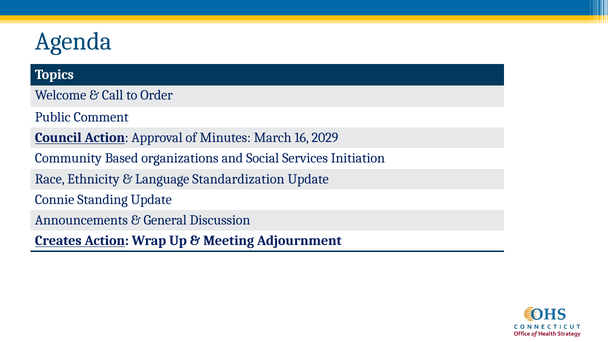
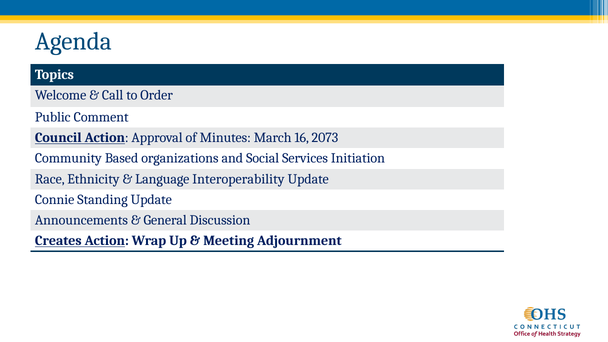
2029: 2029 -> 2073
Standardization: Standardization -> Interoperability
